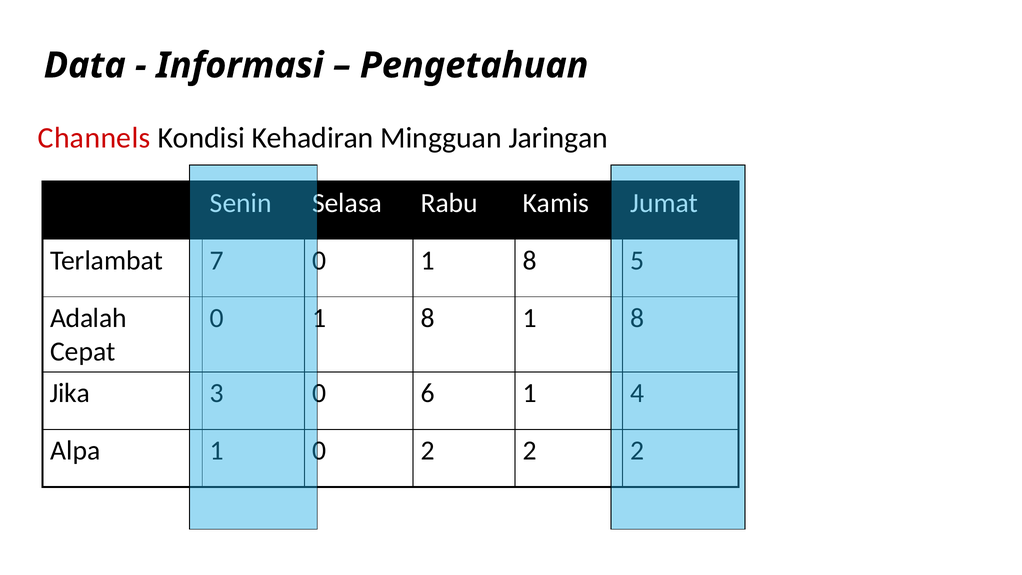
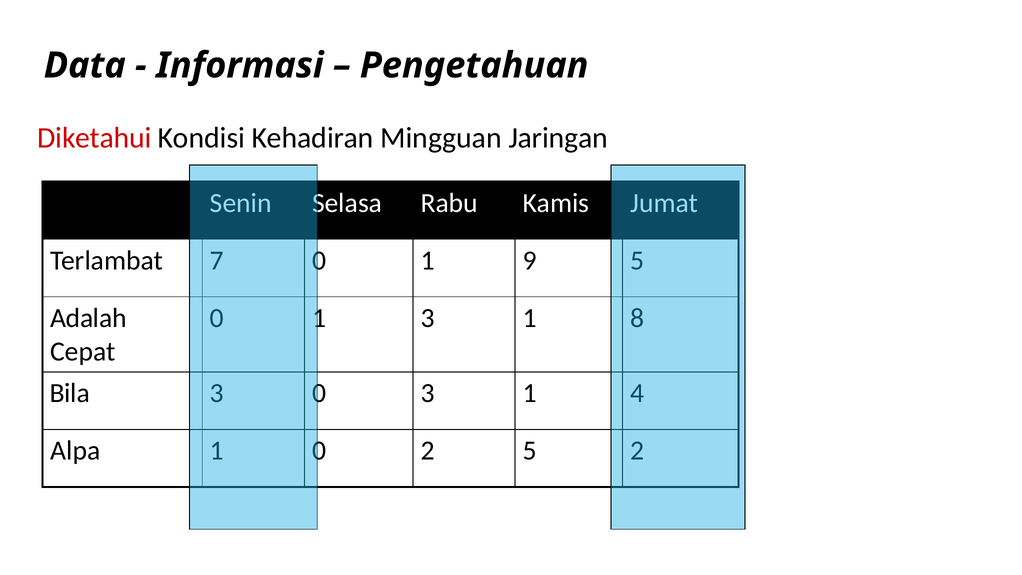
Channels: Channels -> Diketahui
8 at (530, 260): 8 -> 9
8 at (428, 318): 8 -> 3
Jika: Jika -> Bila
6 at (428, 393): 6 -> 3
2 at (530, 451): 2 -> 5
